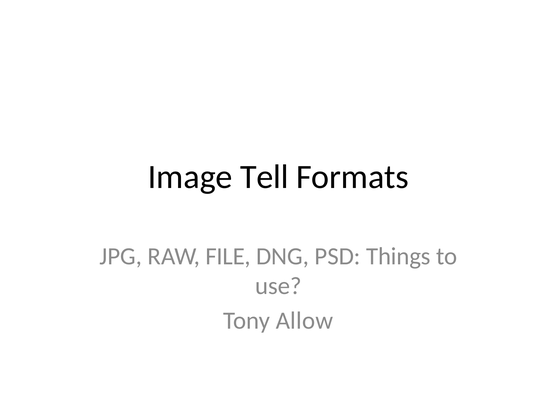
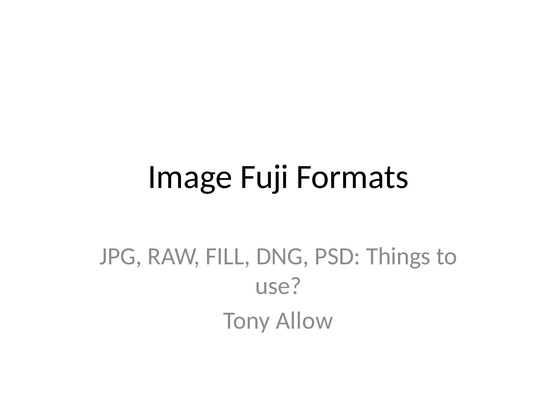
Tell: Tell -> Fuji
FILE: FILE -> FILL
